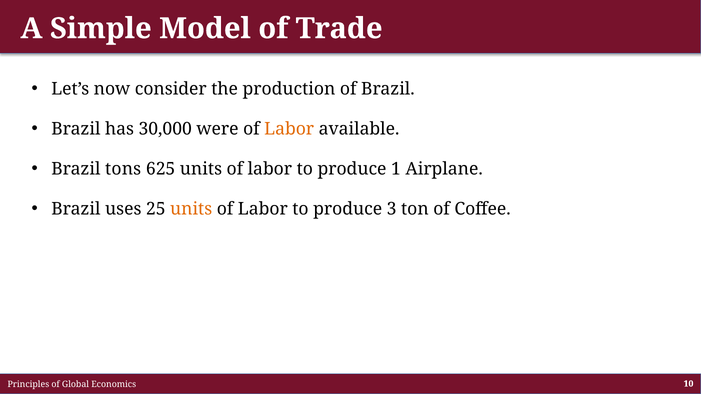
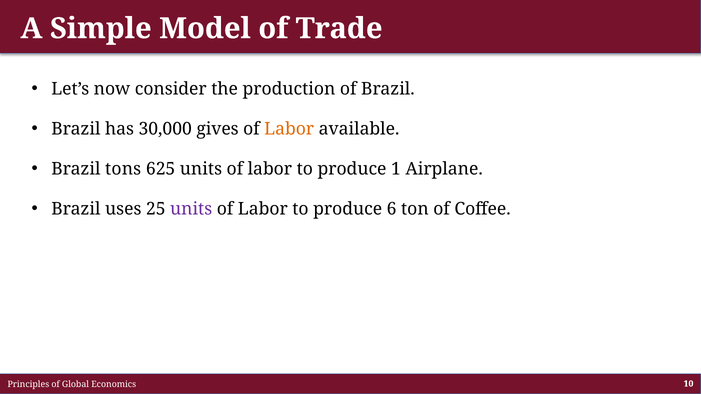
were: were -> gives
units at (191, 209) colour: orange -> purple
3: 3 -> 6
